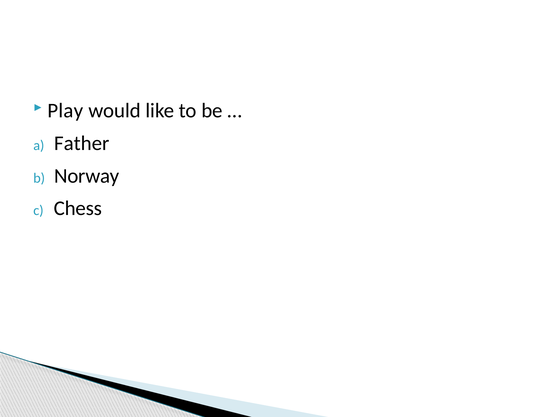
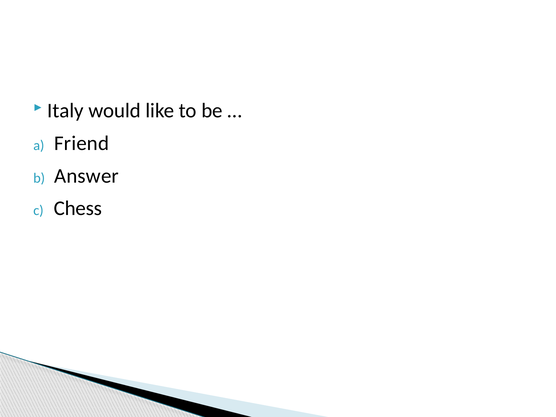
Play: Play -> Italy
Father: Father -> Friend
Norway: Norway -> Answer
